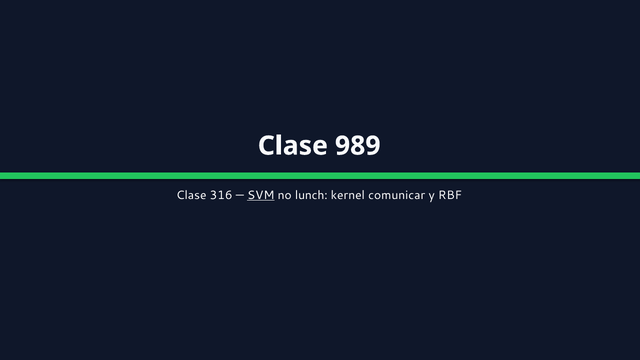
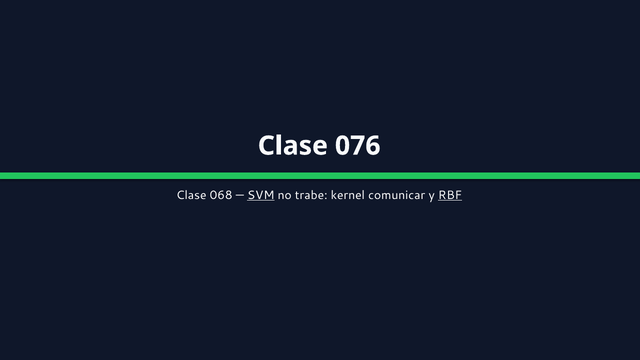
989: 989 -> 076
316: 316 -> 068
lunch: lunch -> trabe
RBF underline: none -> present
